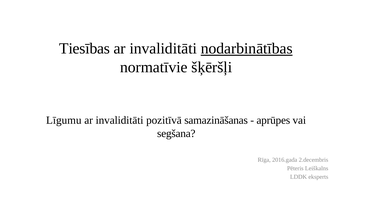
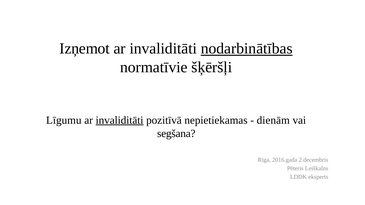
Tiesības: Tiesības -> Izņemot
invaliditāti at (120, 120) underline: none -> present
samazināšanas: samazināšanas -> nepietiekamas
aprūpes: aprūpes -> dienām
